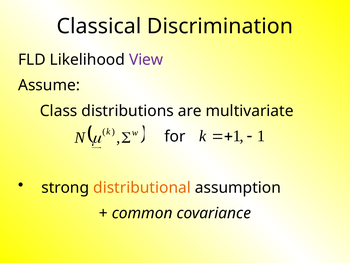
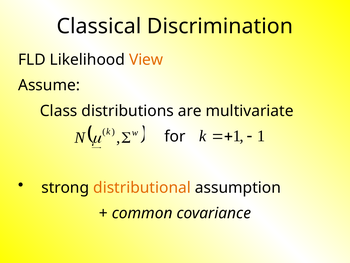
View colour: purple -> orange
